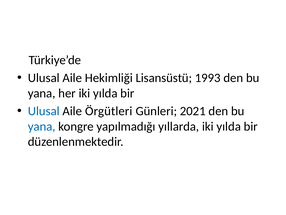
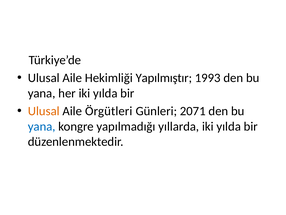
Lisansüstü: Lisansüstü -> Yapılmıştır
Ulusal at (44, 111) colour: blue -> orange
2021: 2021 -> 2071
